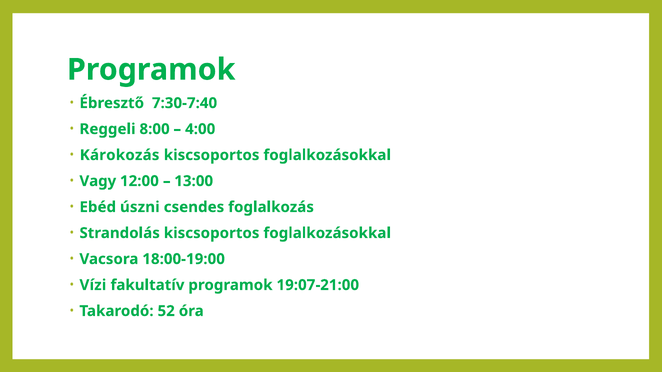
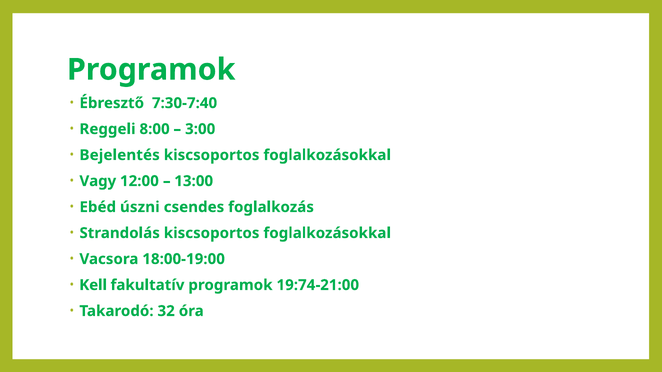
4:00: 4:00 -> 3:00
Károkozás: Károkozás -> Bejelentés
Vízi: Vízi -> Kell
19:07-21:00: 19:07-21:00 -> 19:74-21:00
52: 52 -> 32
